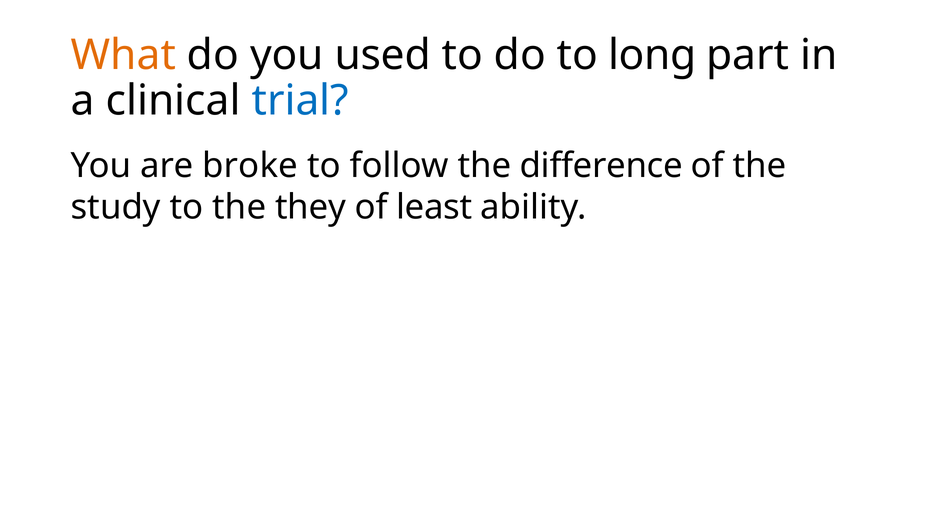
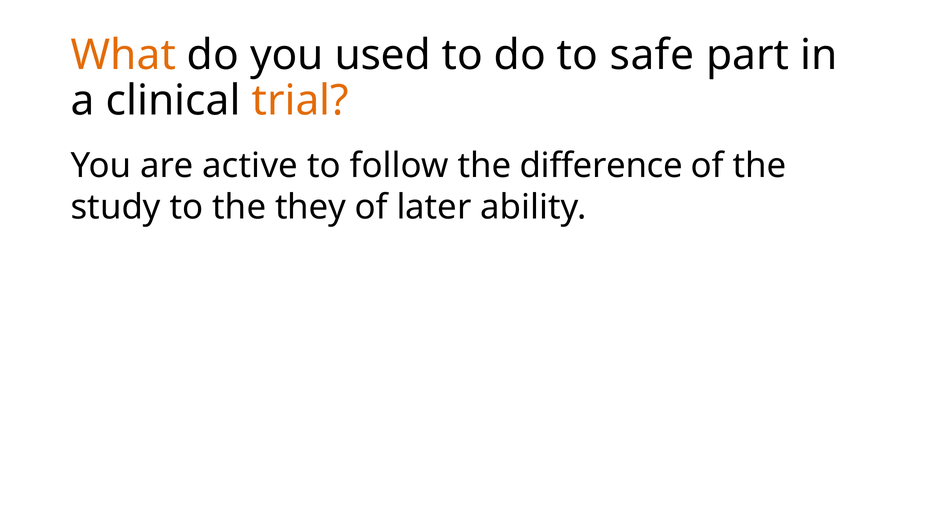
long: long -> safe
trial colour: blue -> orange
broke: broke -> active
least: least -> later
